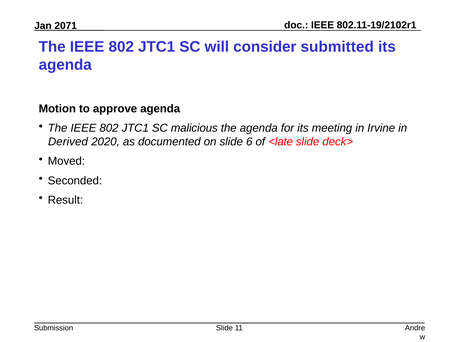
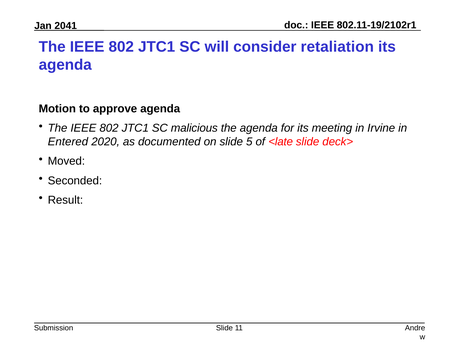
2071: 2071 -> 2041
submitted: submitted -> retaliation
Derived: Derived -> Entered
6: 6 -> 5
